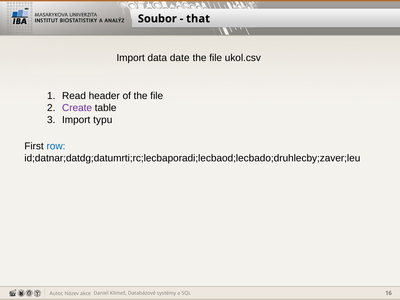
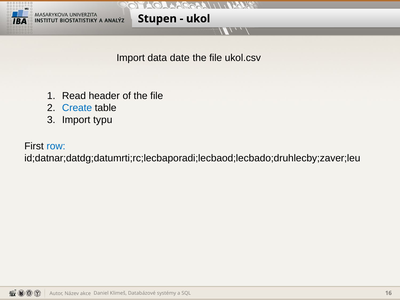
Soubor: Soubor -> Stupen
that: that -> ukol
Create colour: purple -> blue
